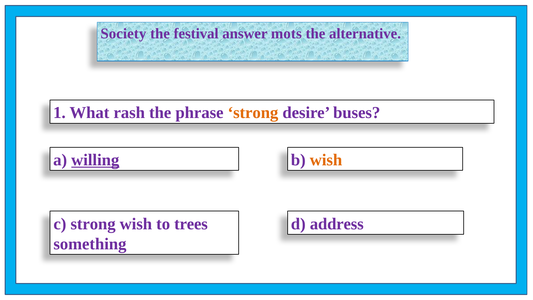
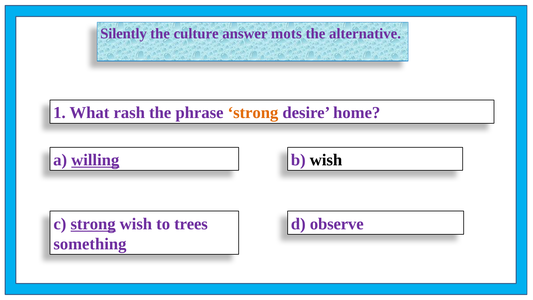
Society: Society -> Silently
festival: festival -> culture
buses: buses -> home
wish at (326, 160) colour: orange -> black
strong at (93, 224) underline: none -> present
address: address -> observe
